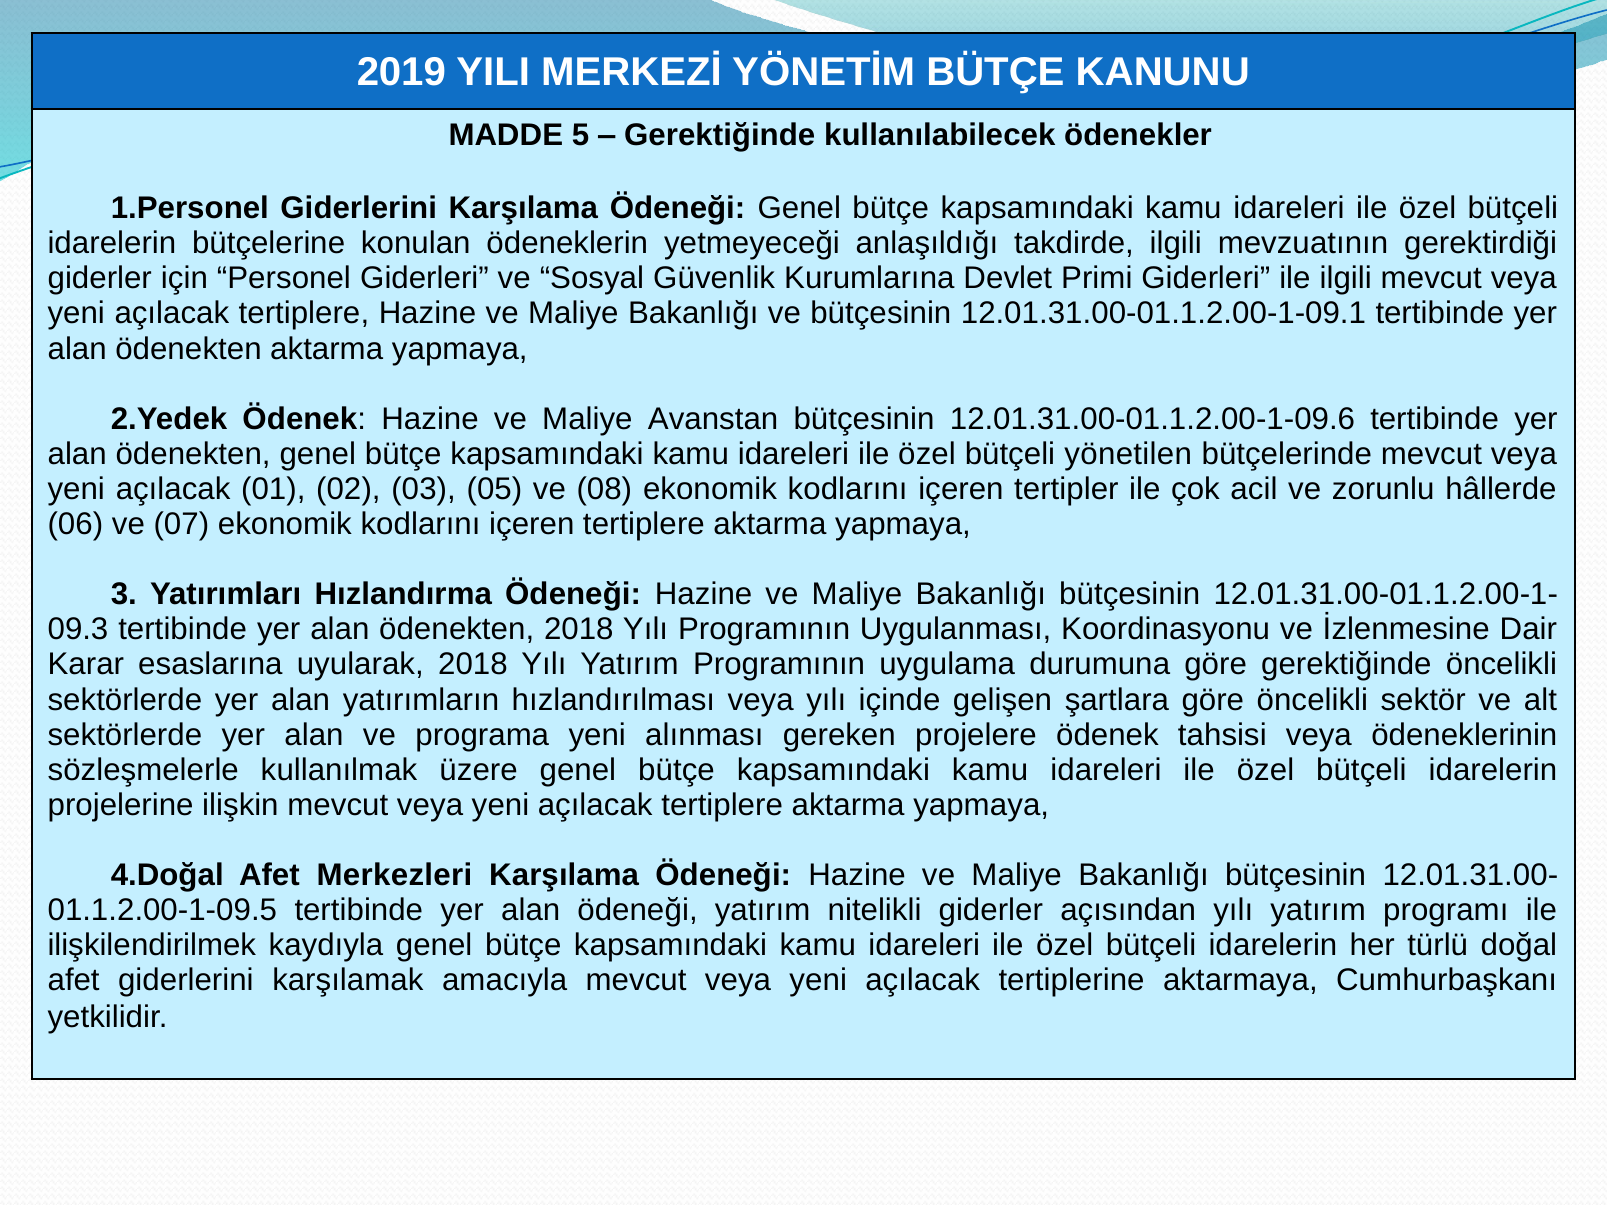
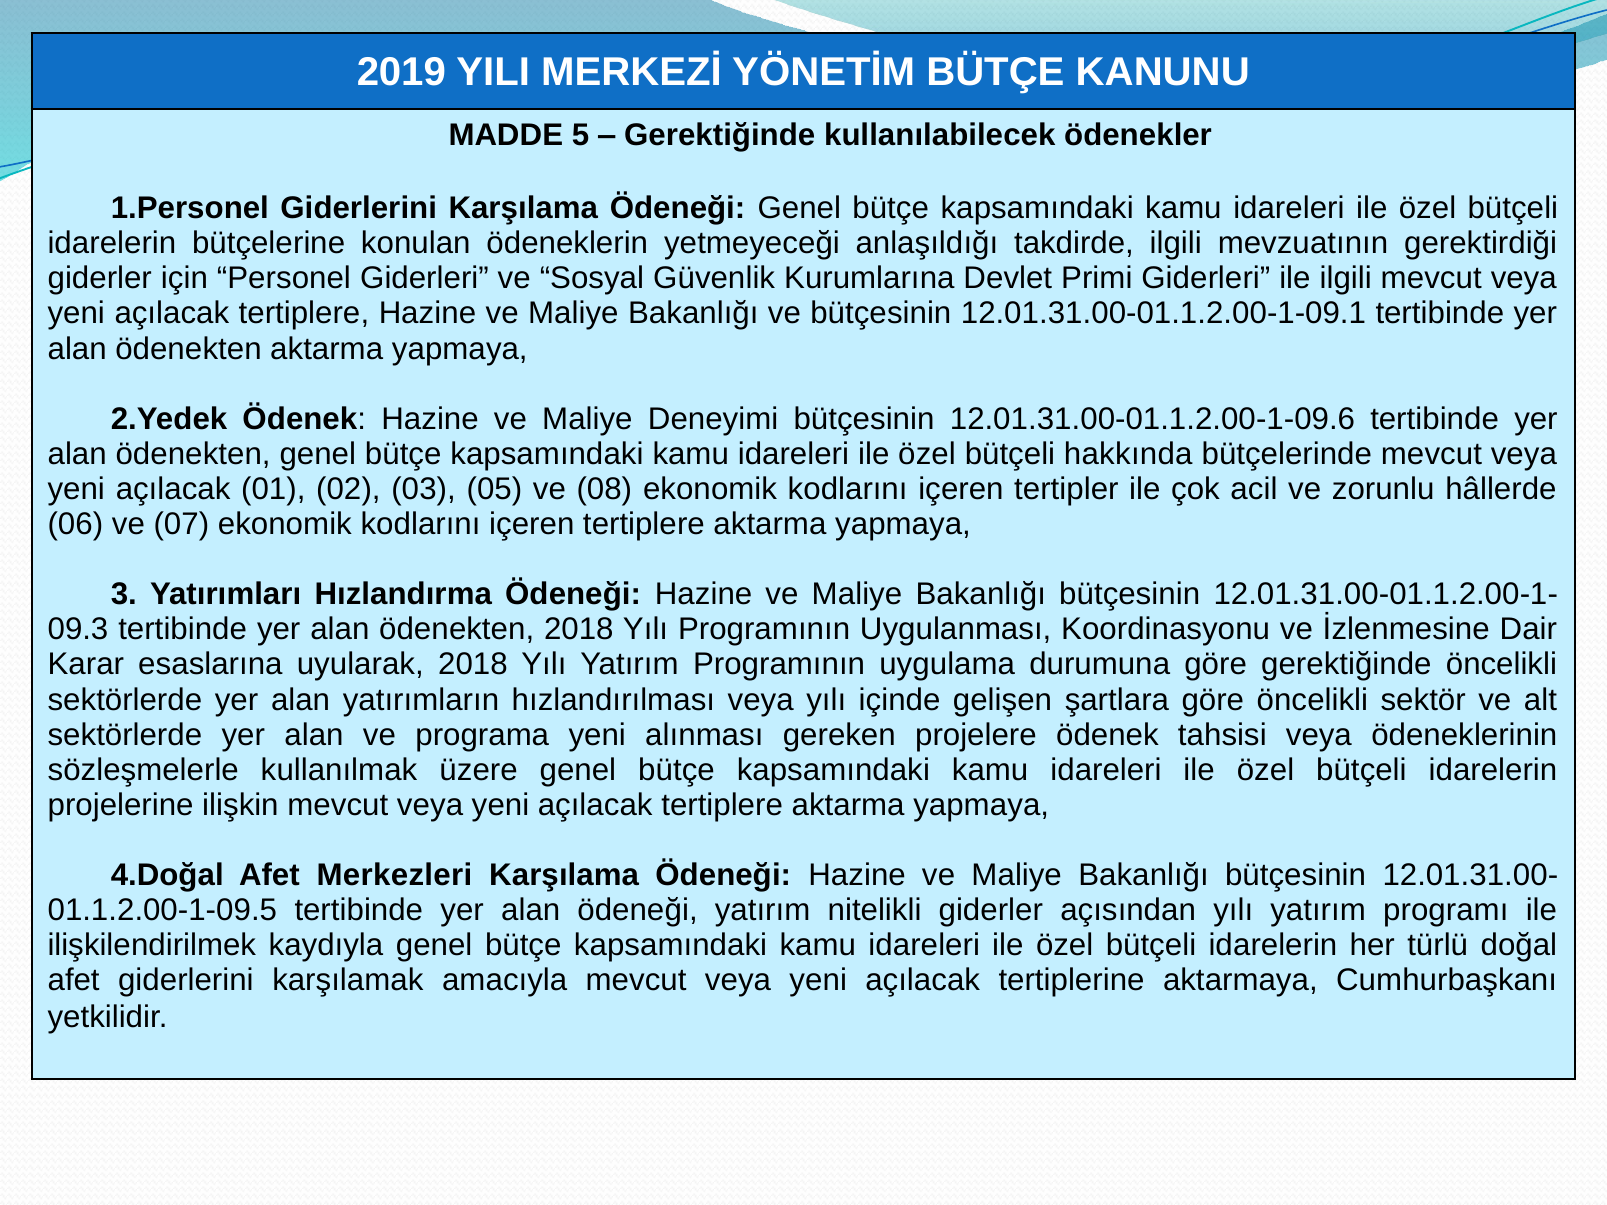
Avanstan: Avanstan -> Deneyimi
yönetilen: yönetilen -> hakkında
